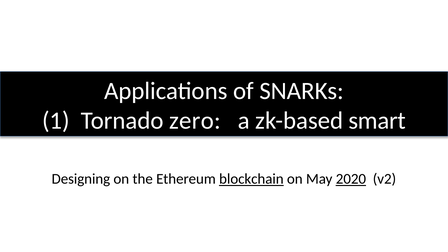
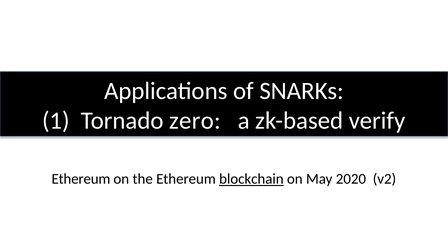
smart: smart -> verify
Designing at (81, 179): Designing -> Ethereum
2020 underline: present -> none
